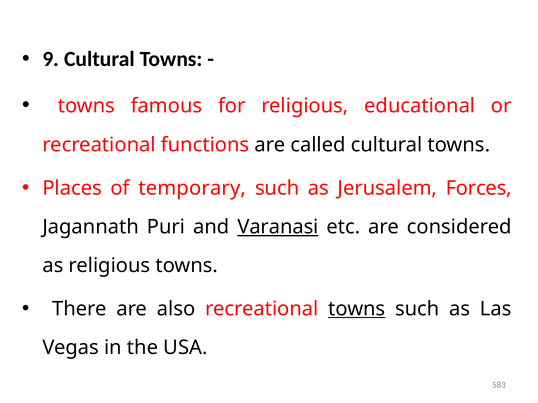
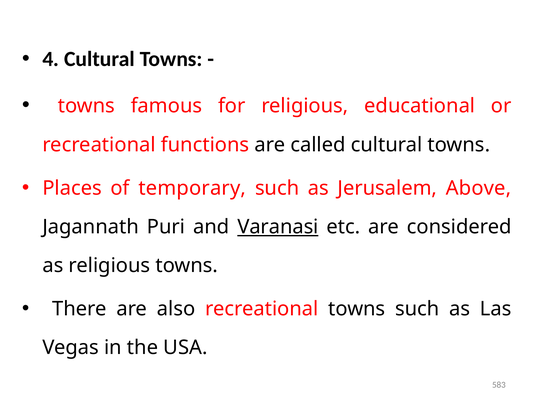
9: 9 -> 4
Forces: Forces -> Above
towns at (357, 309) underline: present -> none
